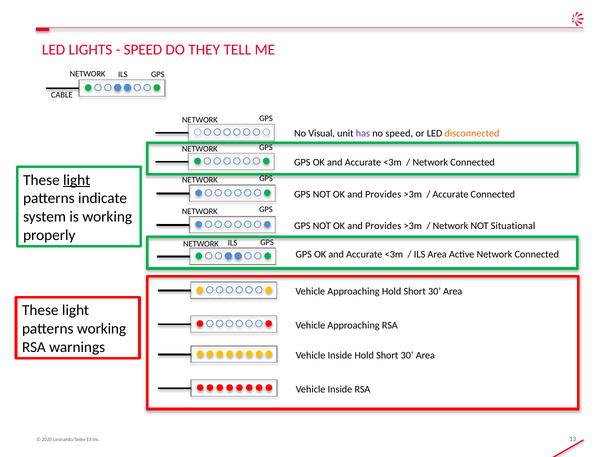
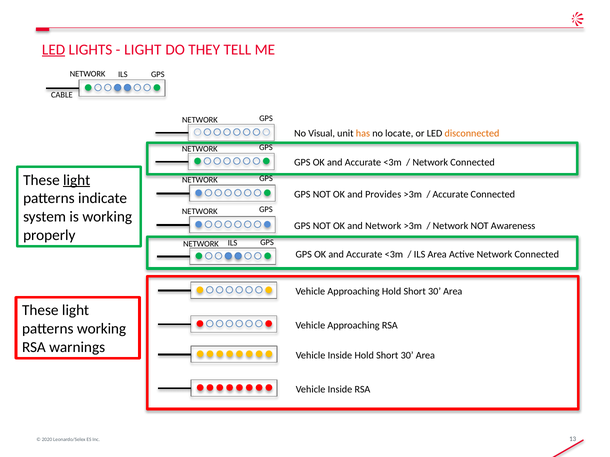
LED at (54, 50) underline: none -> present
SPEED at (143, 50): SPEED -> LIGHT
has colour: purple -> orange
no speed: speed -> locate
Provides at (383, 226): Provides -> Network
Situational: Situational -> Awareness
